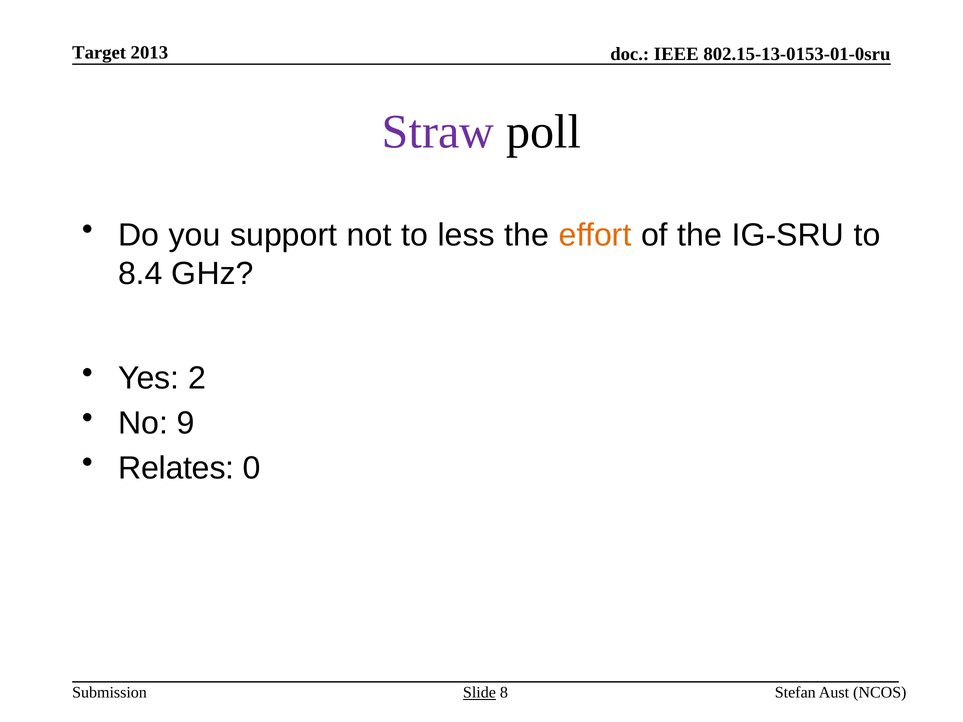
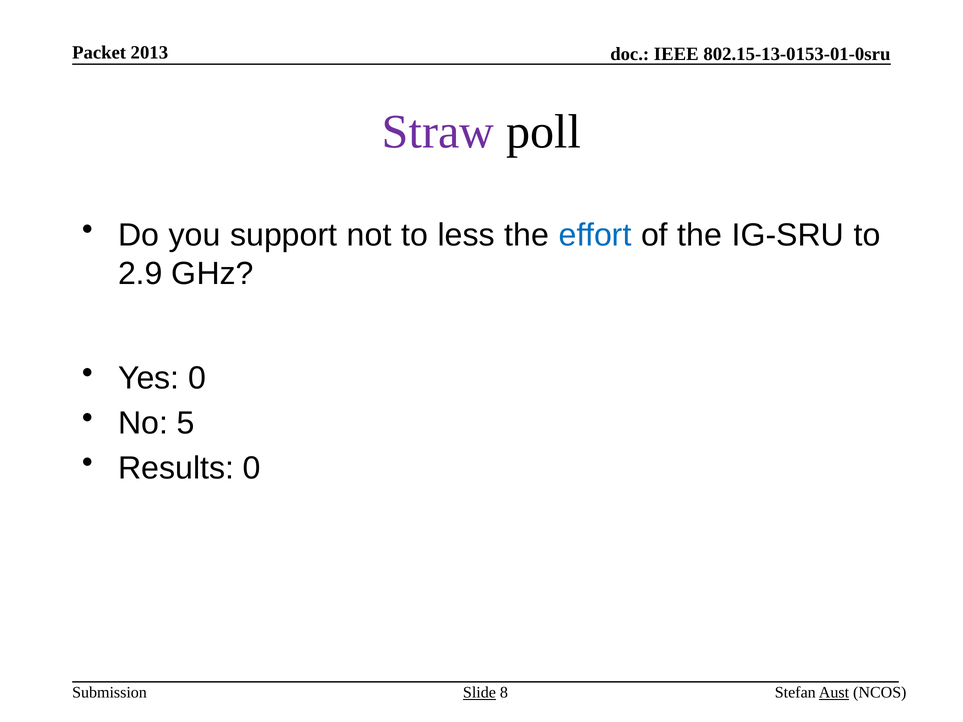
Target: Target -> Packet
effort colour: orange -> blue
8.4: 8.4 -> 2.9
Yes 2: 2 -> 0
9: 9 -> 5
Relates: Relates -> Results
Aust underline: none -> present
